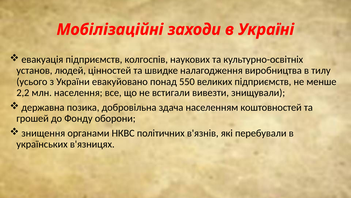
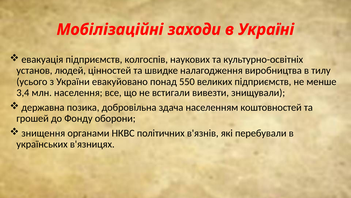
2,2: 2,2 -> 3,4
